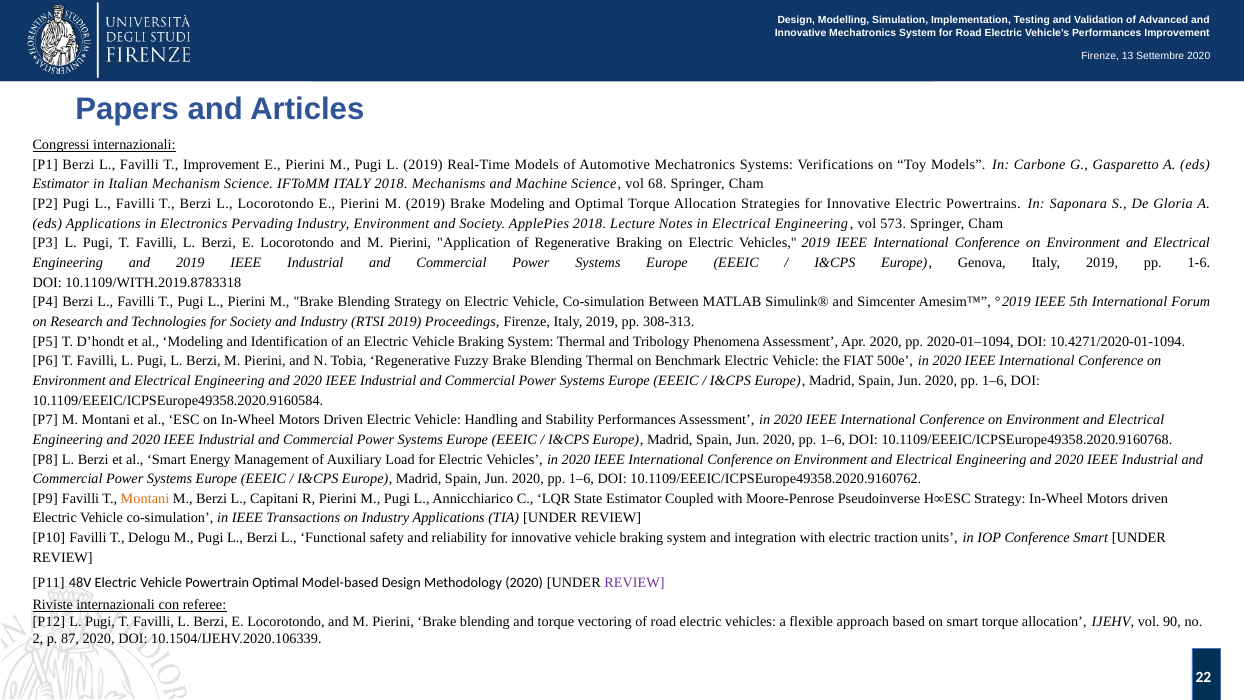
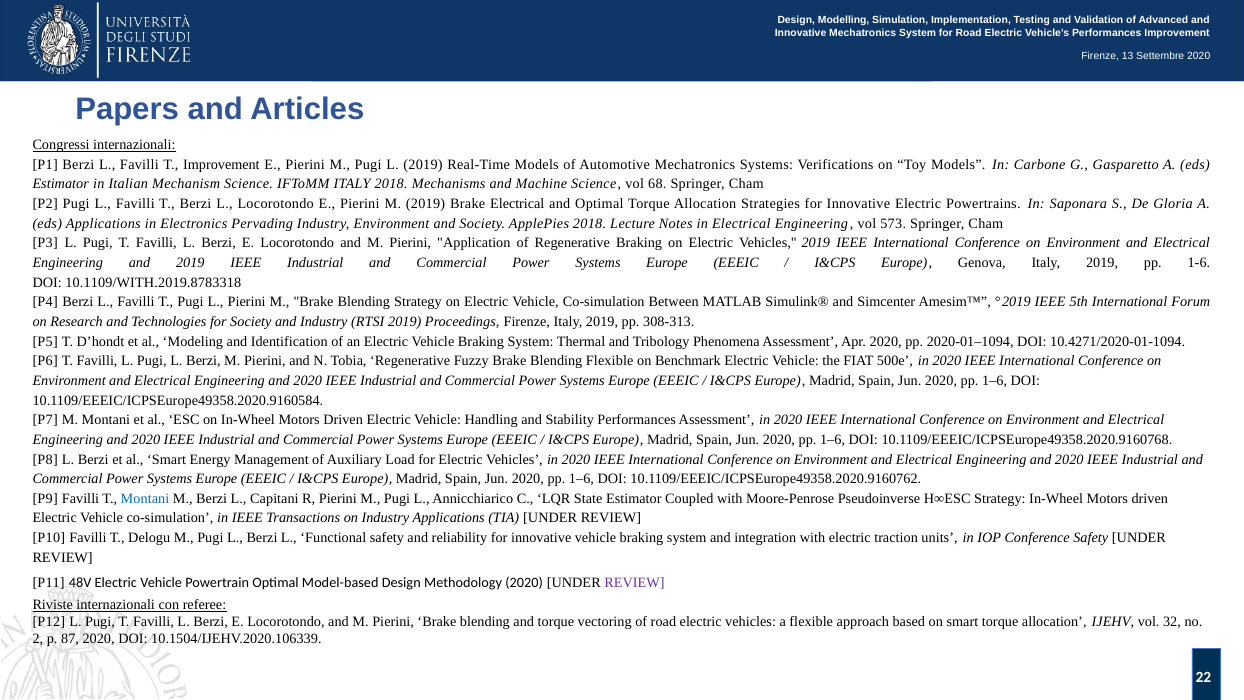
Brake Modeling: Modeling -> Electrical
Blending Thermal: Thermal -> Flexible
Montani at (145, 498) colour: orange -> blue
Conference Smart: Smart -> Safety
90: 90 -> 32
